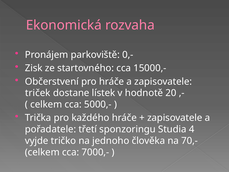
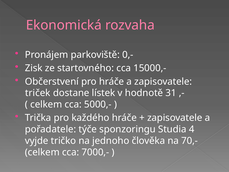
20: 20 -> 31
třetí: třetí -> týče
